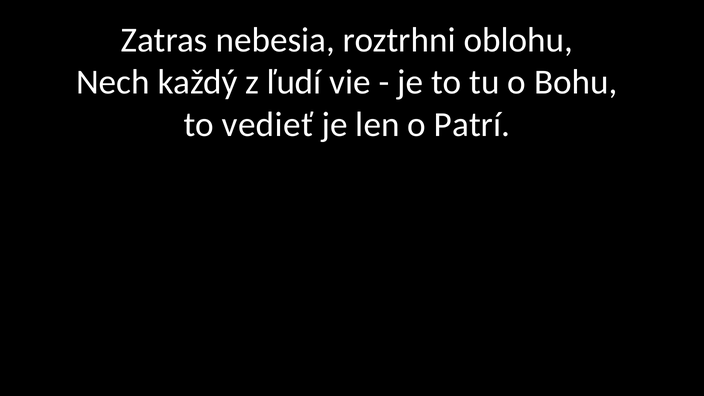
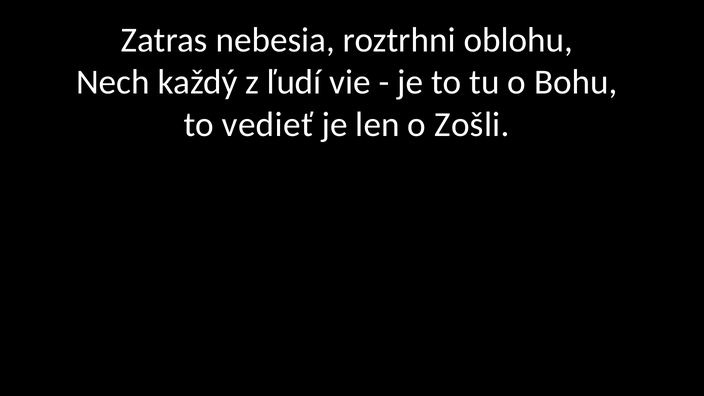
Patrí: Patrí -> Zošli
